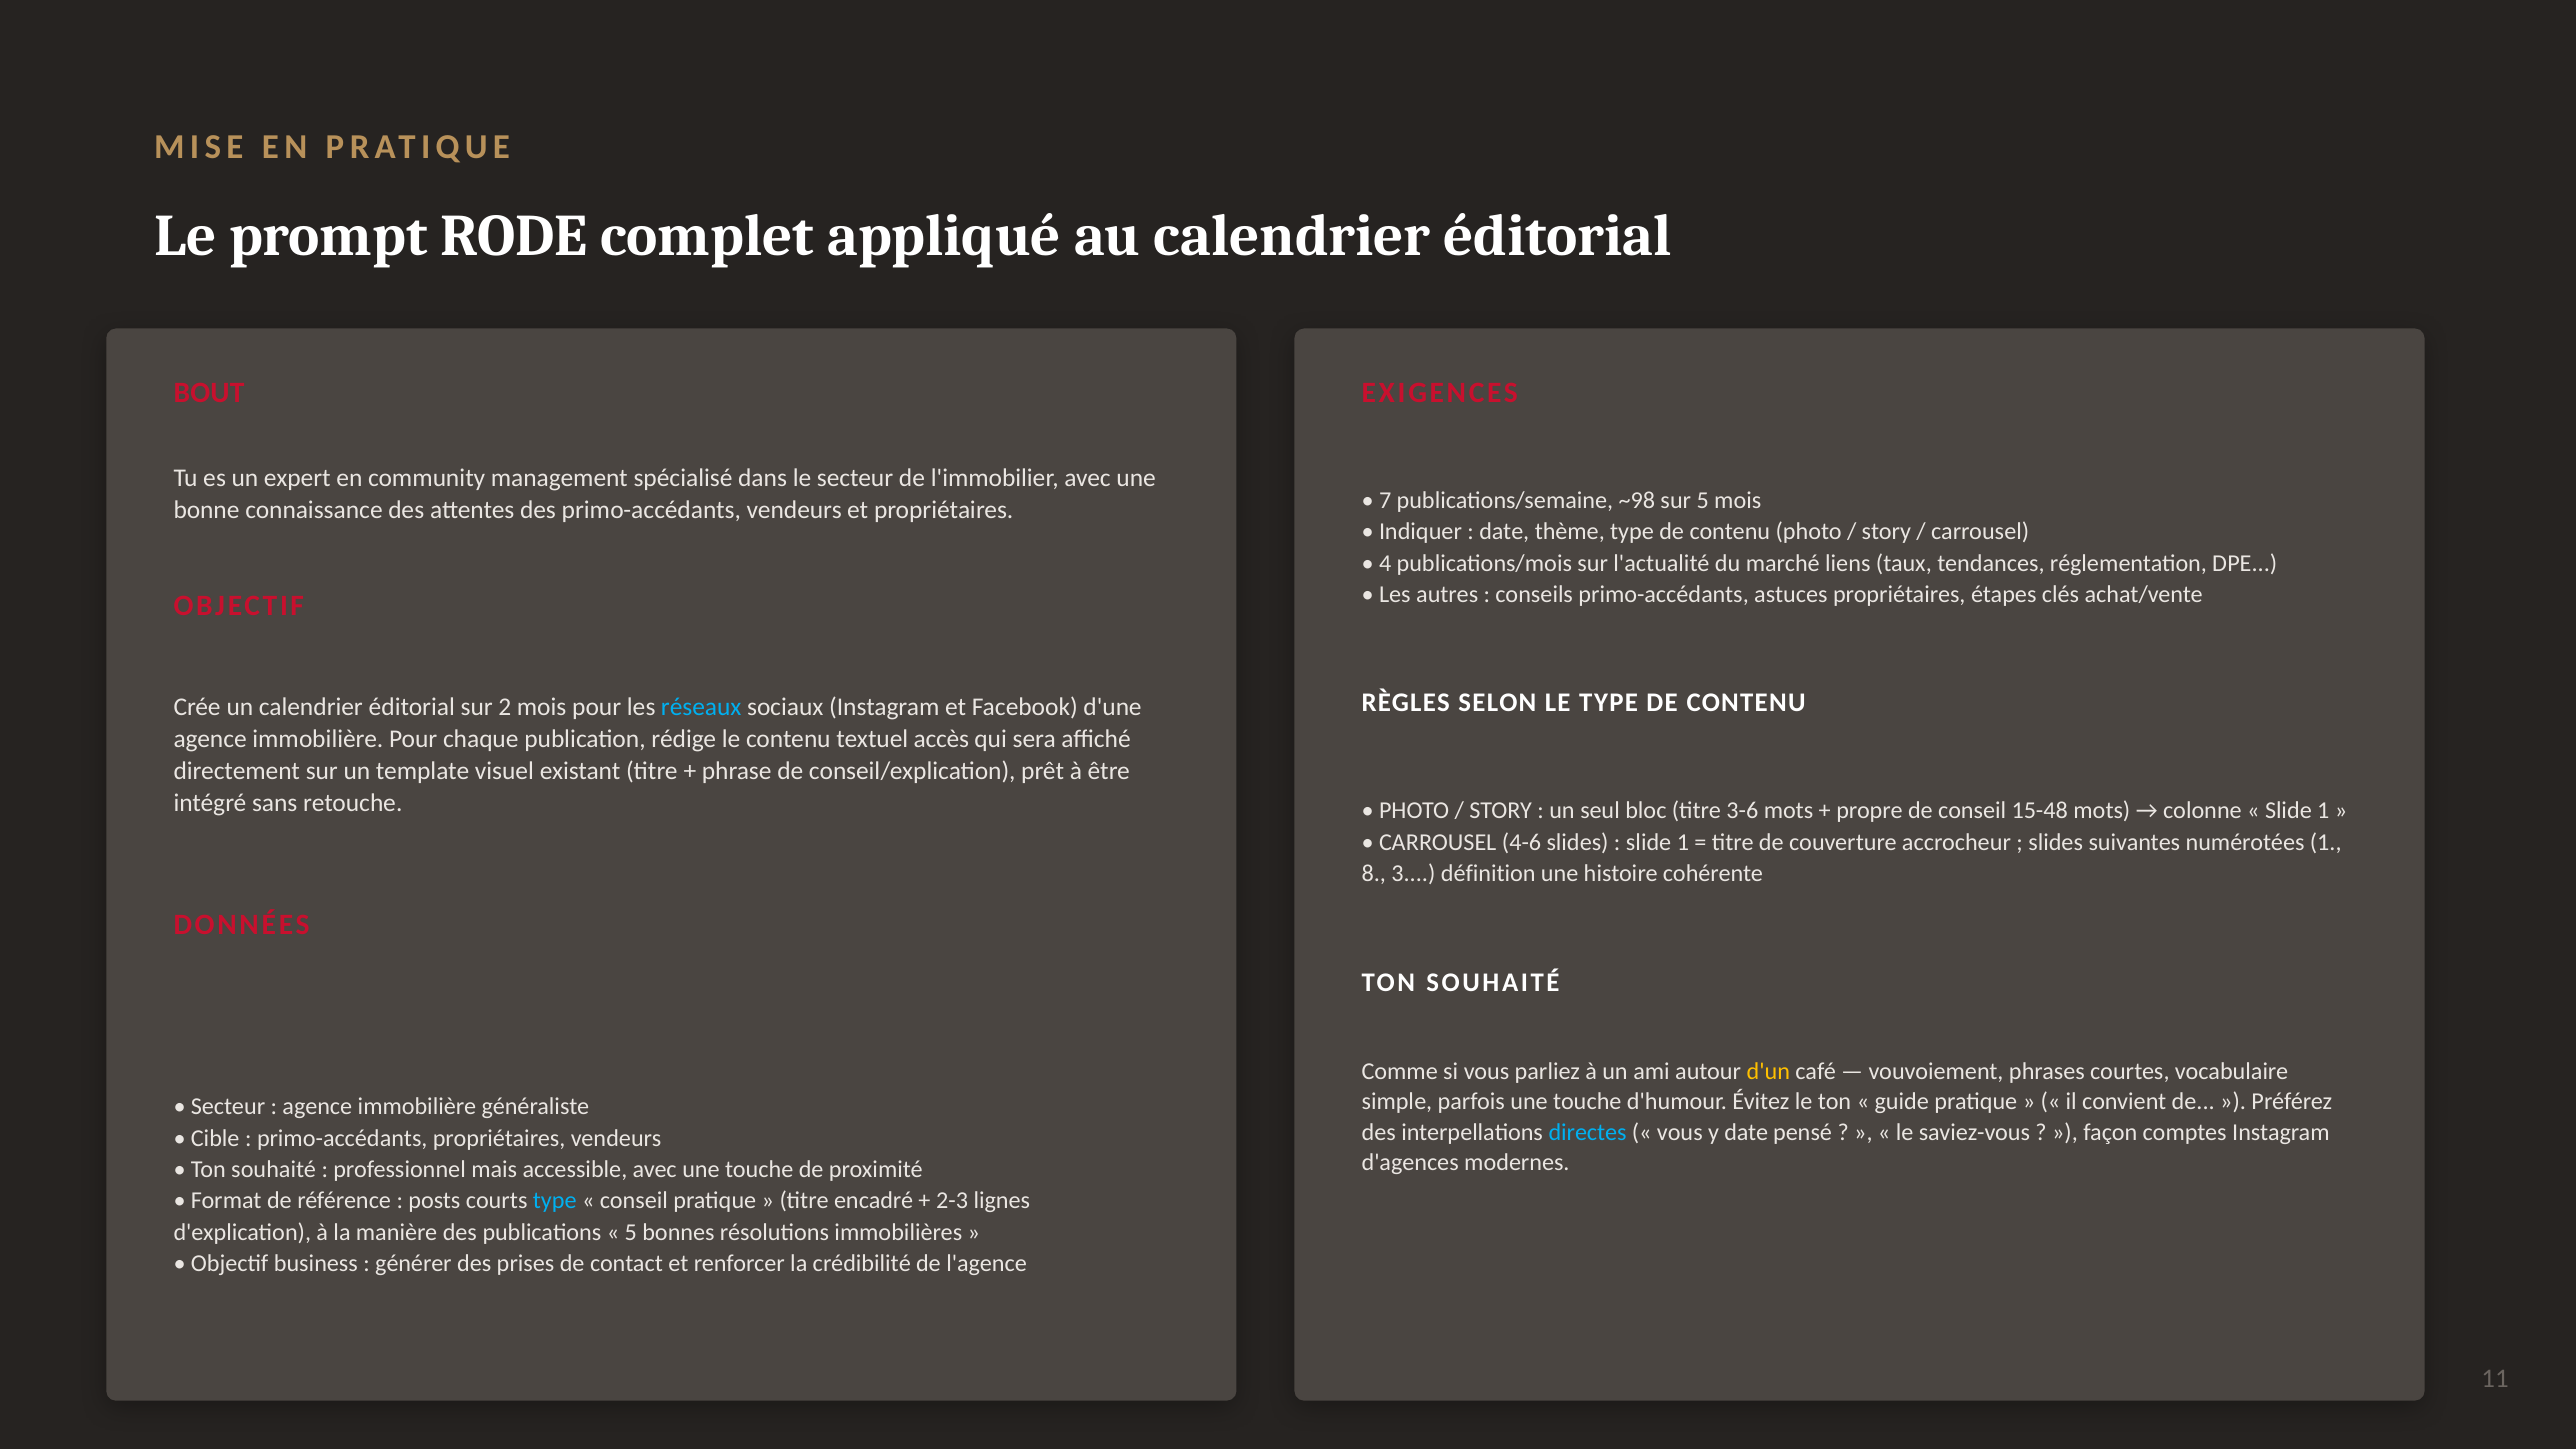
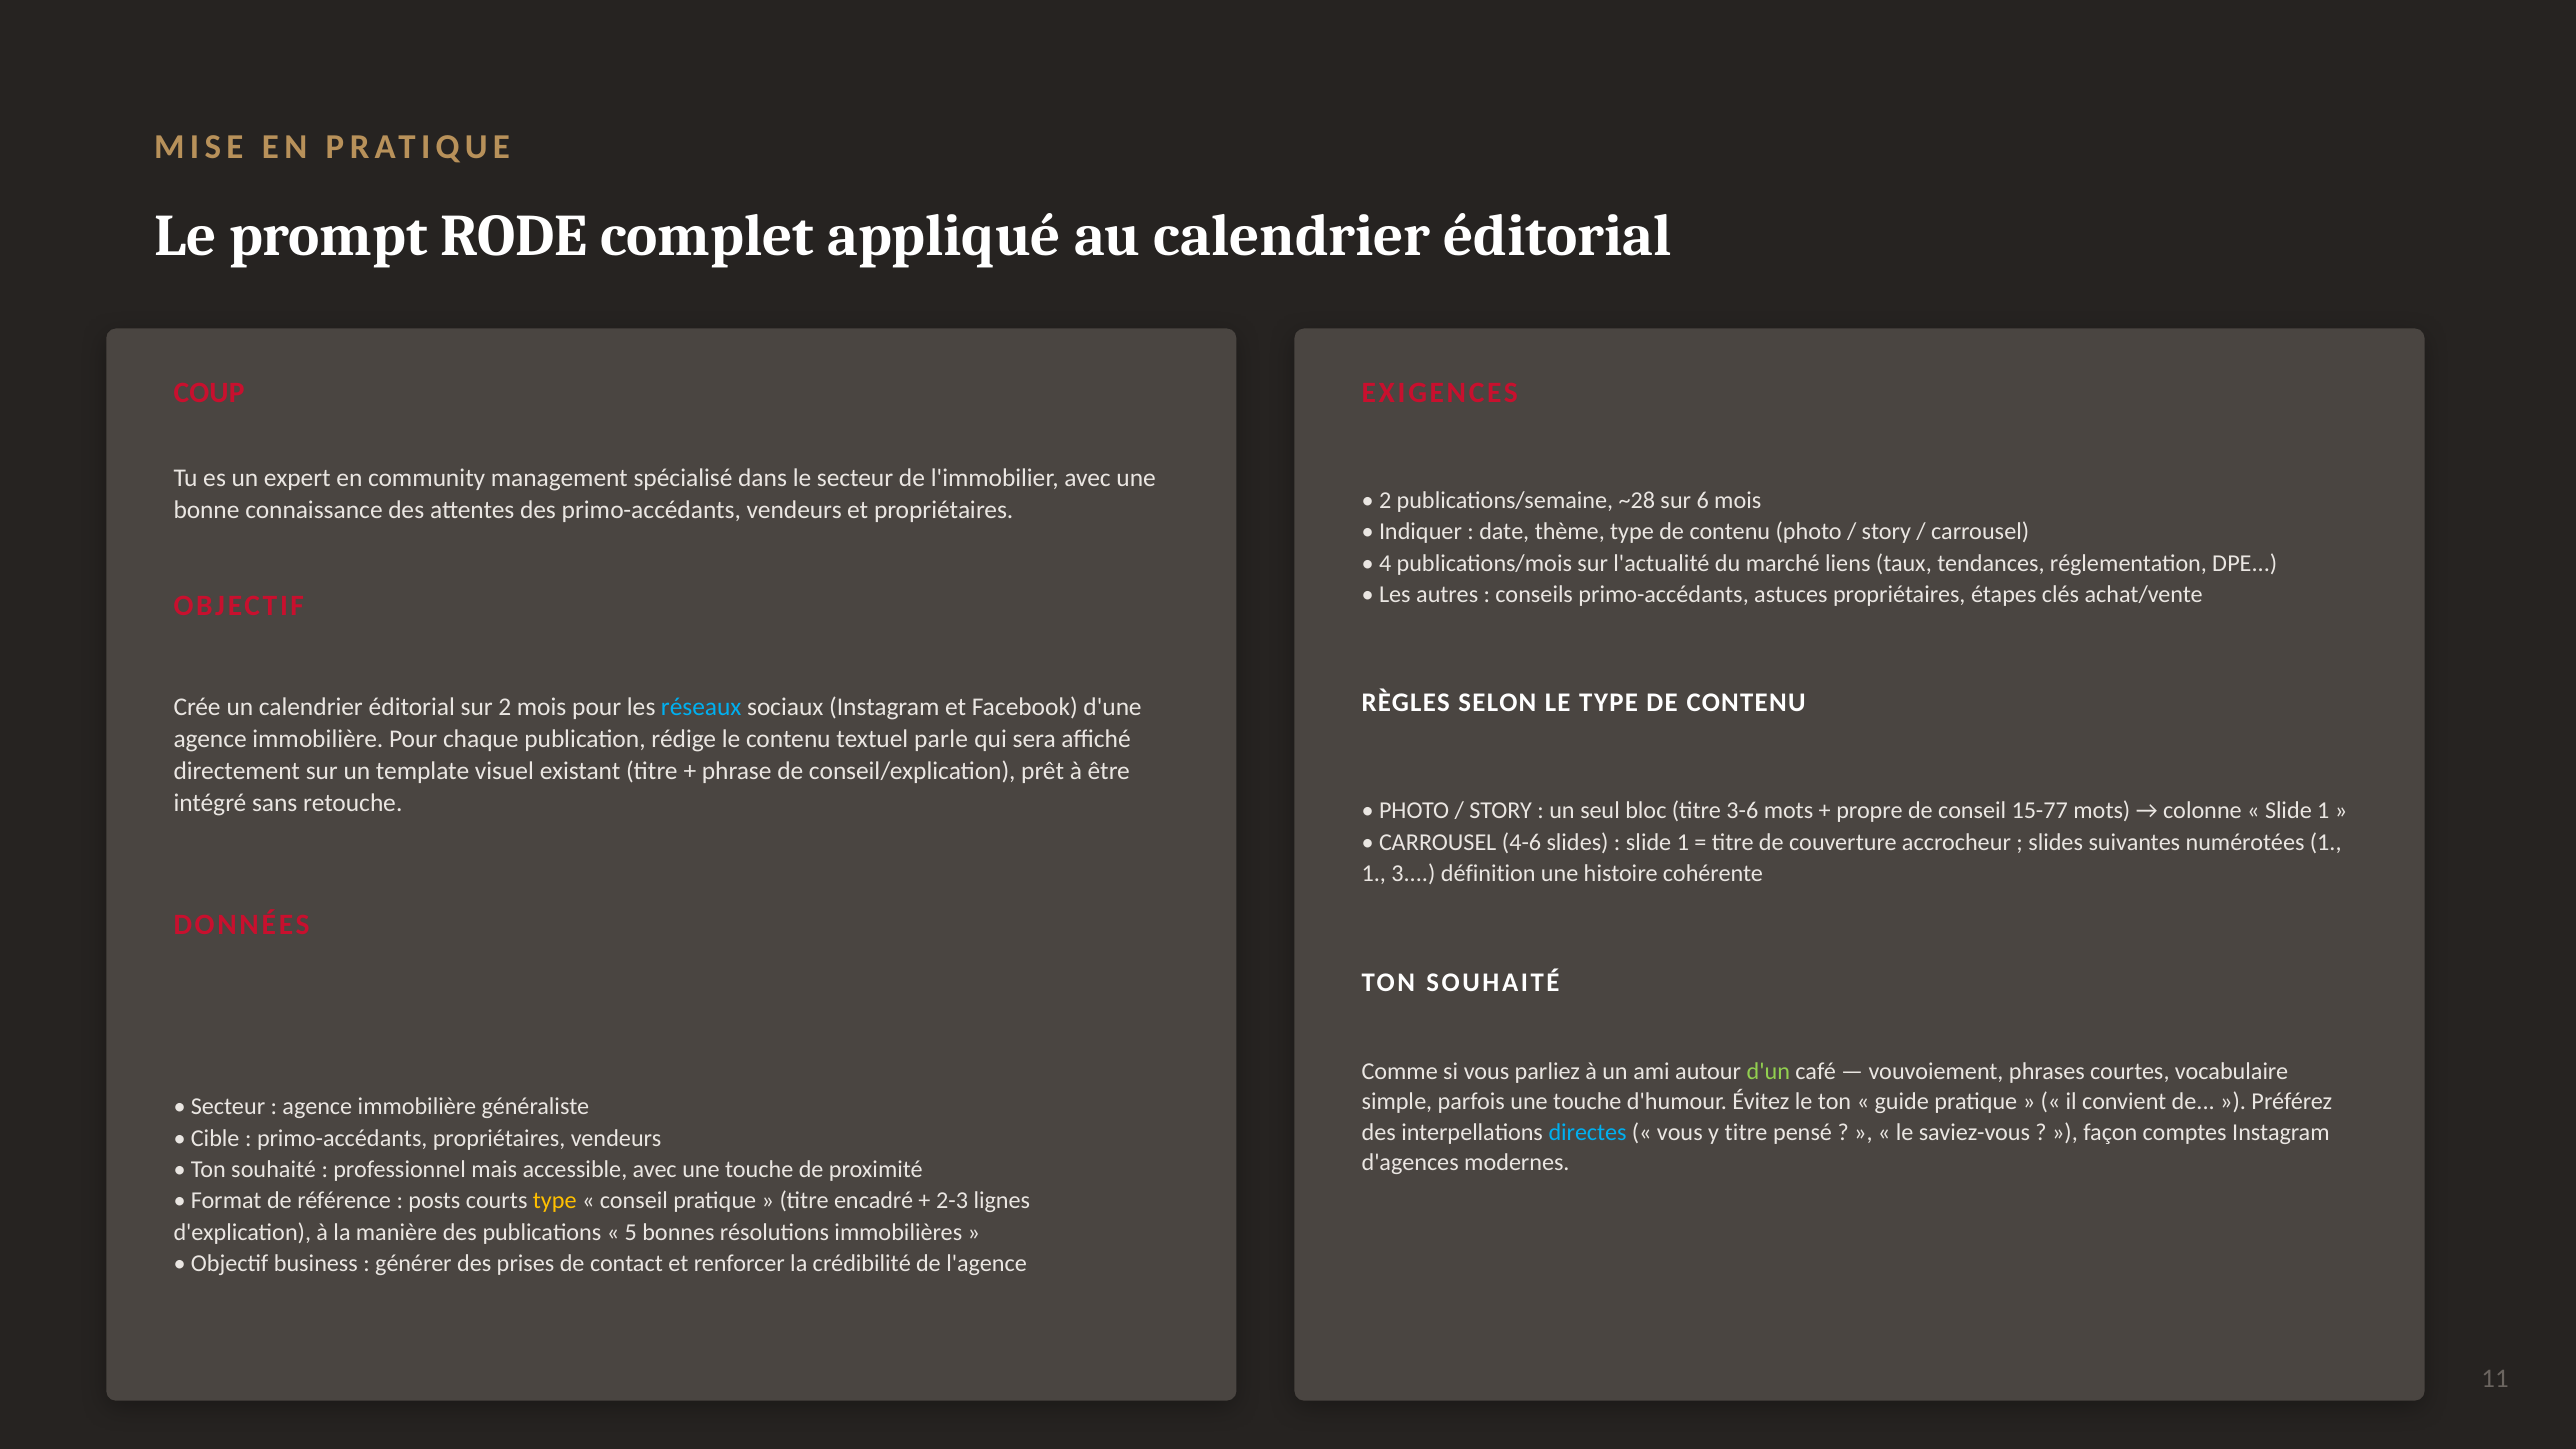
BOUT: BOUT -> COUP
7 at (1385, 501): 7 -> 2
~98: ~98 -> ~28
sur 5: 5 -> 6
accès: accès -> parle
15-48: 15-48 -> 15-77
8 at (1374, 874): 8 -> 1
d'un colour: yellow -> light green
y date: date -> titre
type at (555, 1201) colour: light blue -> yellow
